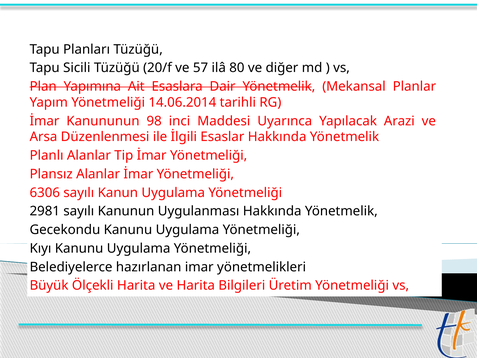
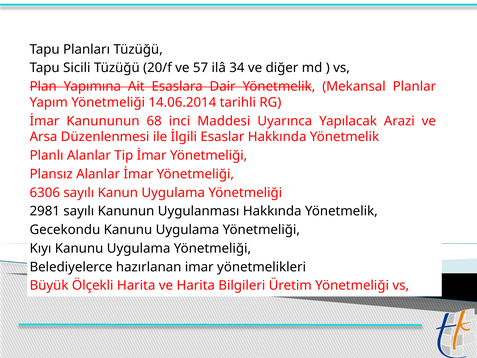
80: 80 -> 34
98: 98 -> 68
